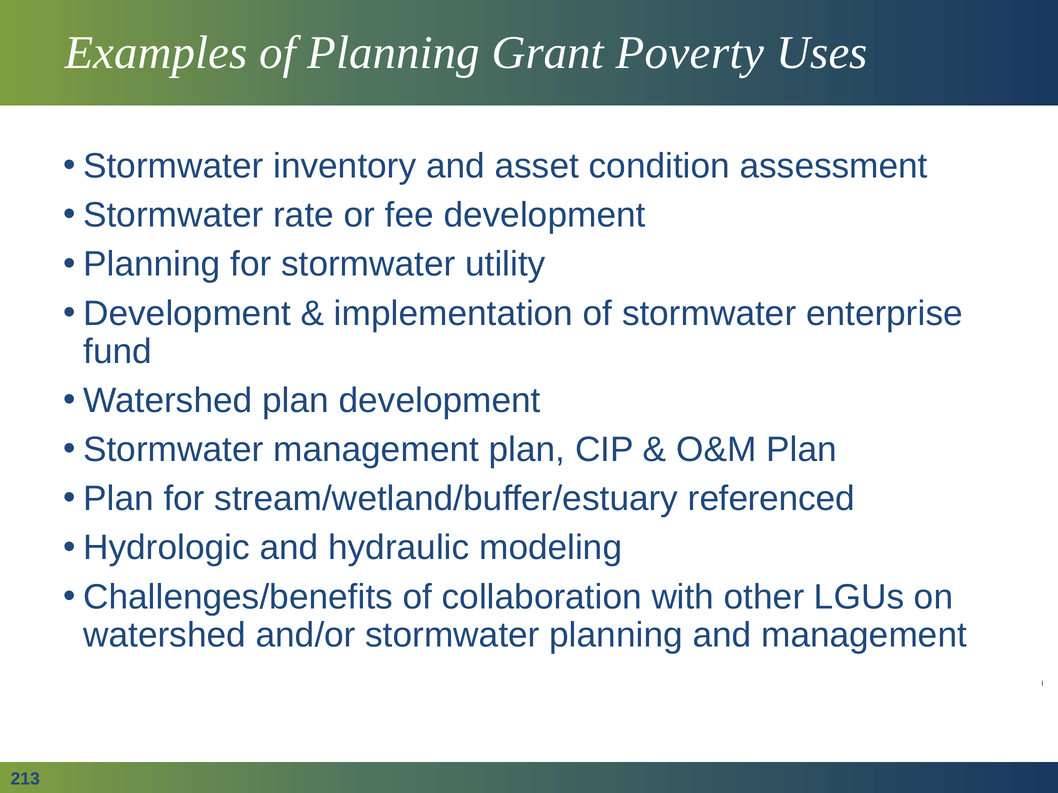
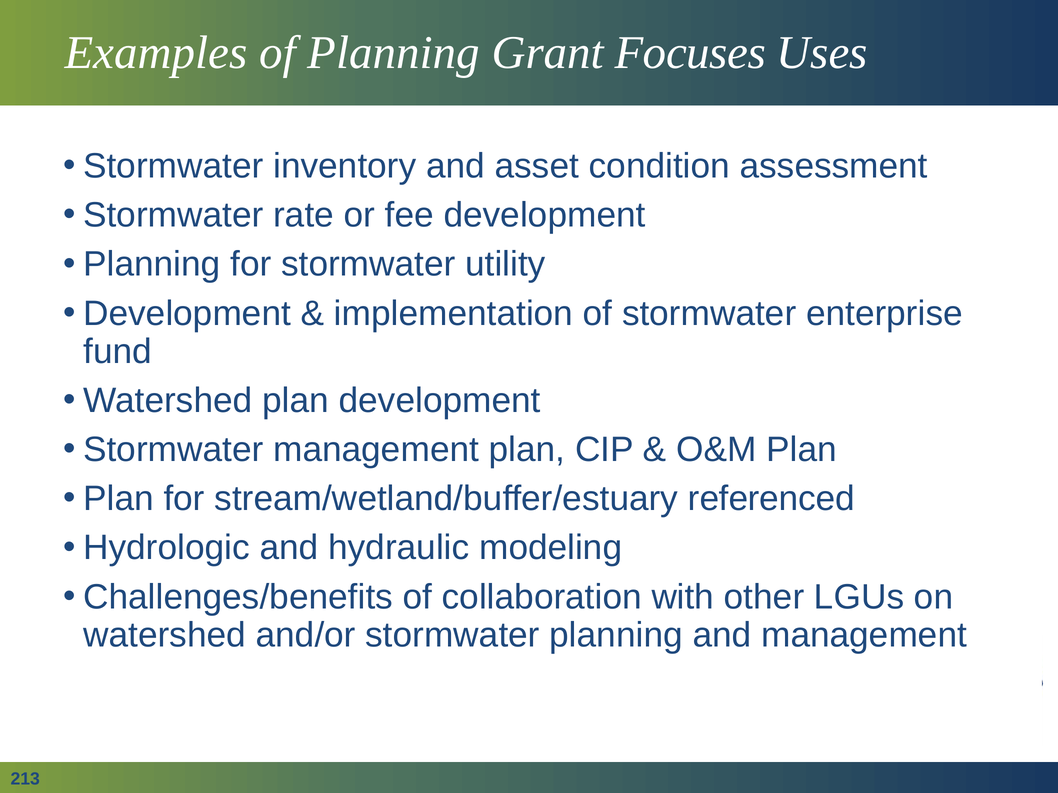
Poverty: Poverty -> Focuses
